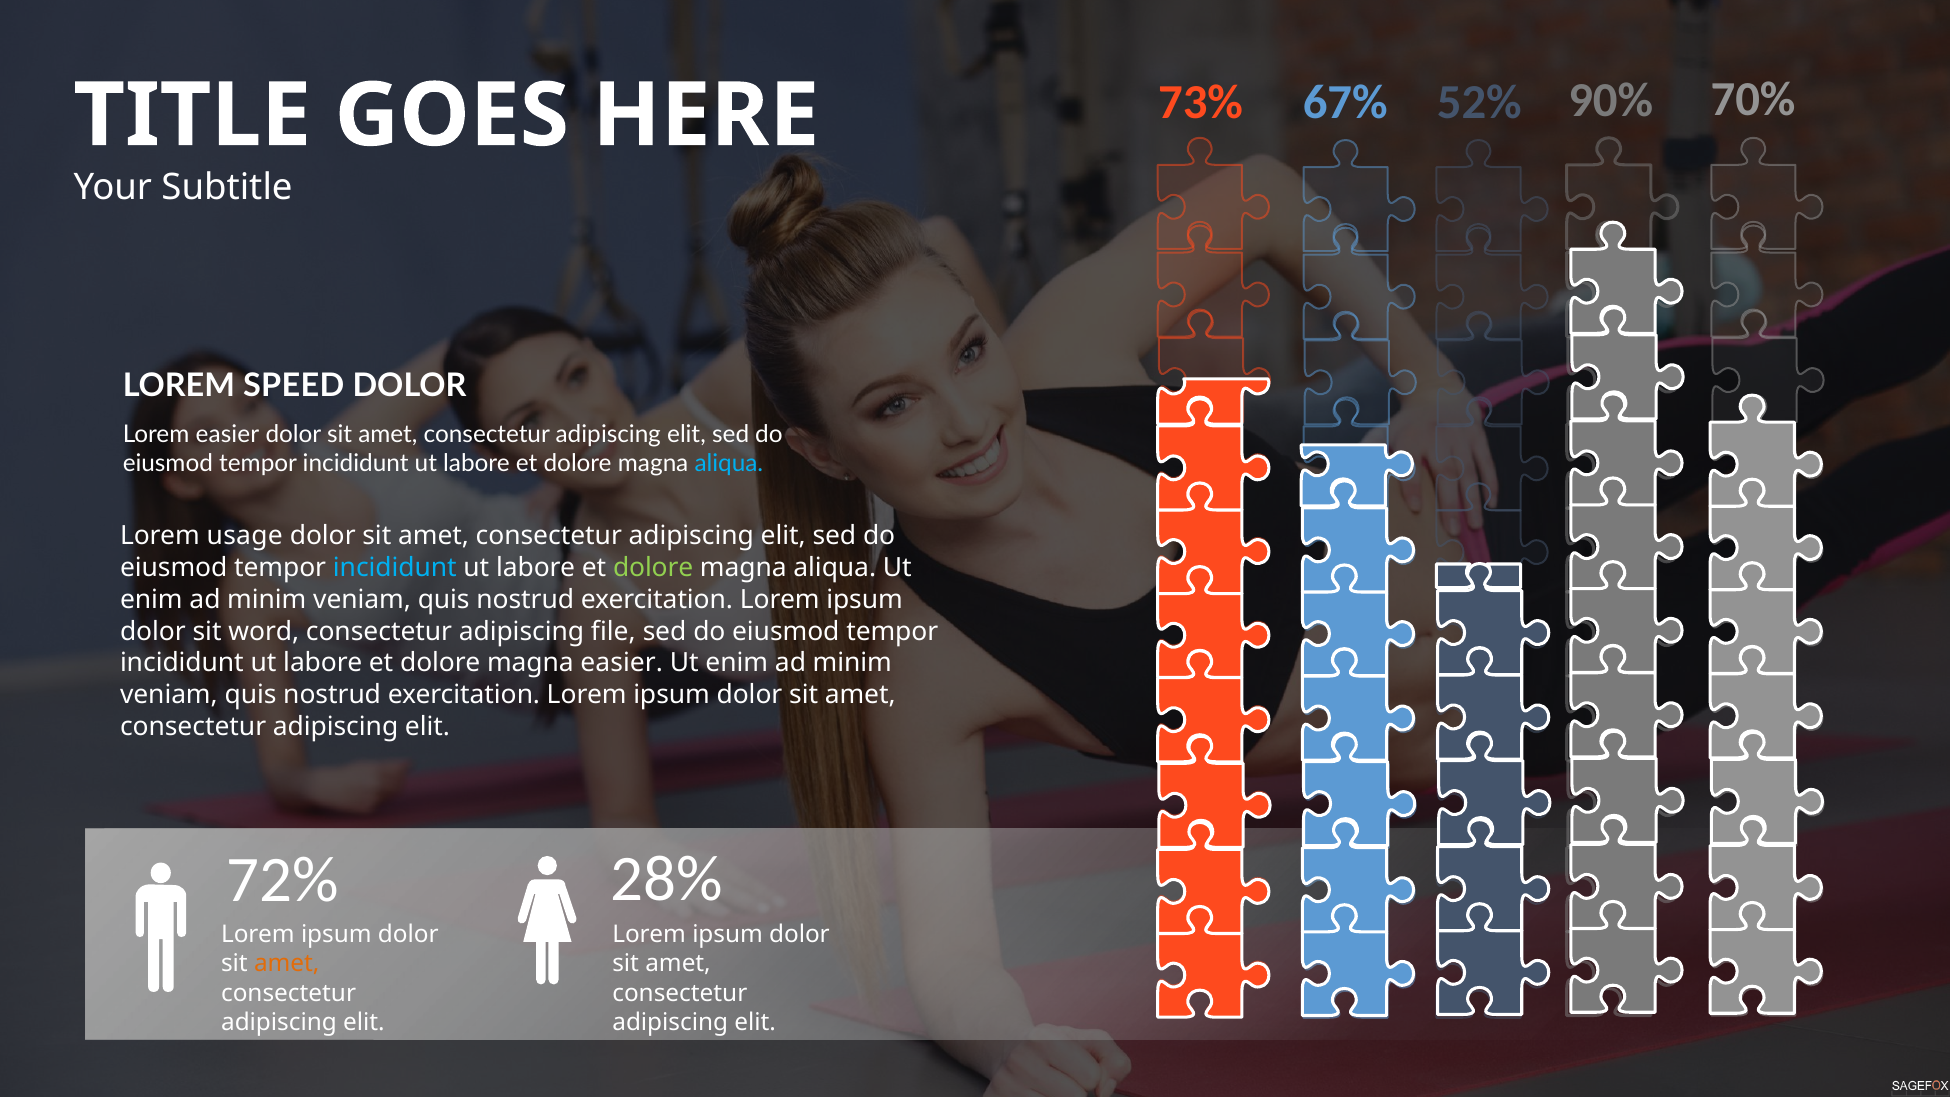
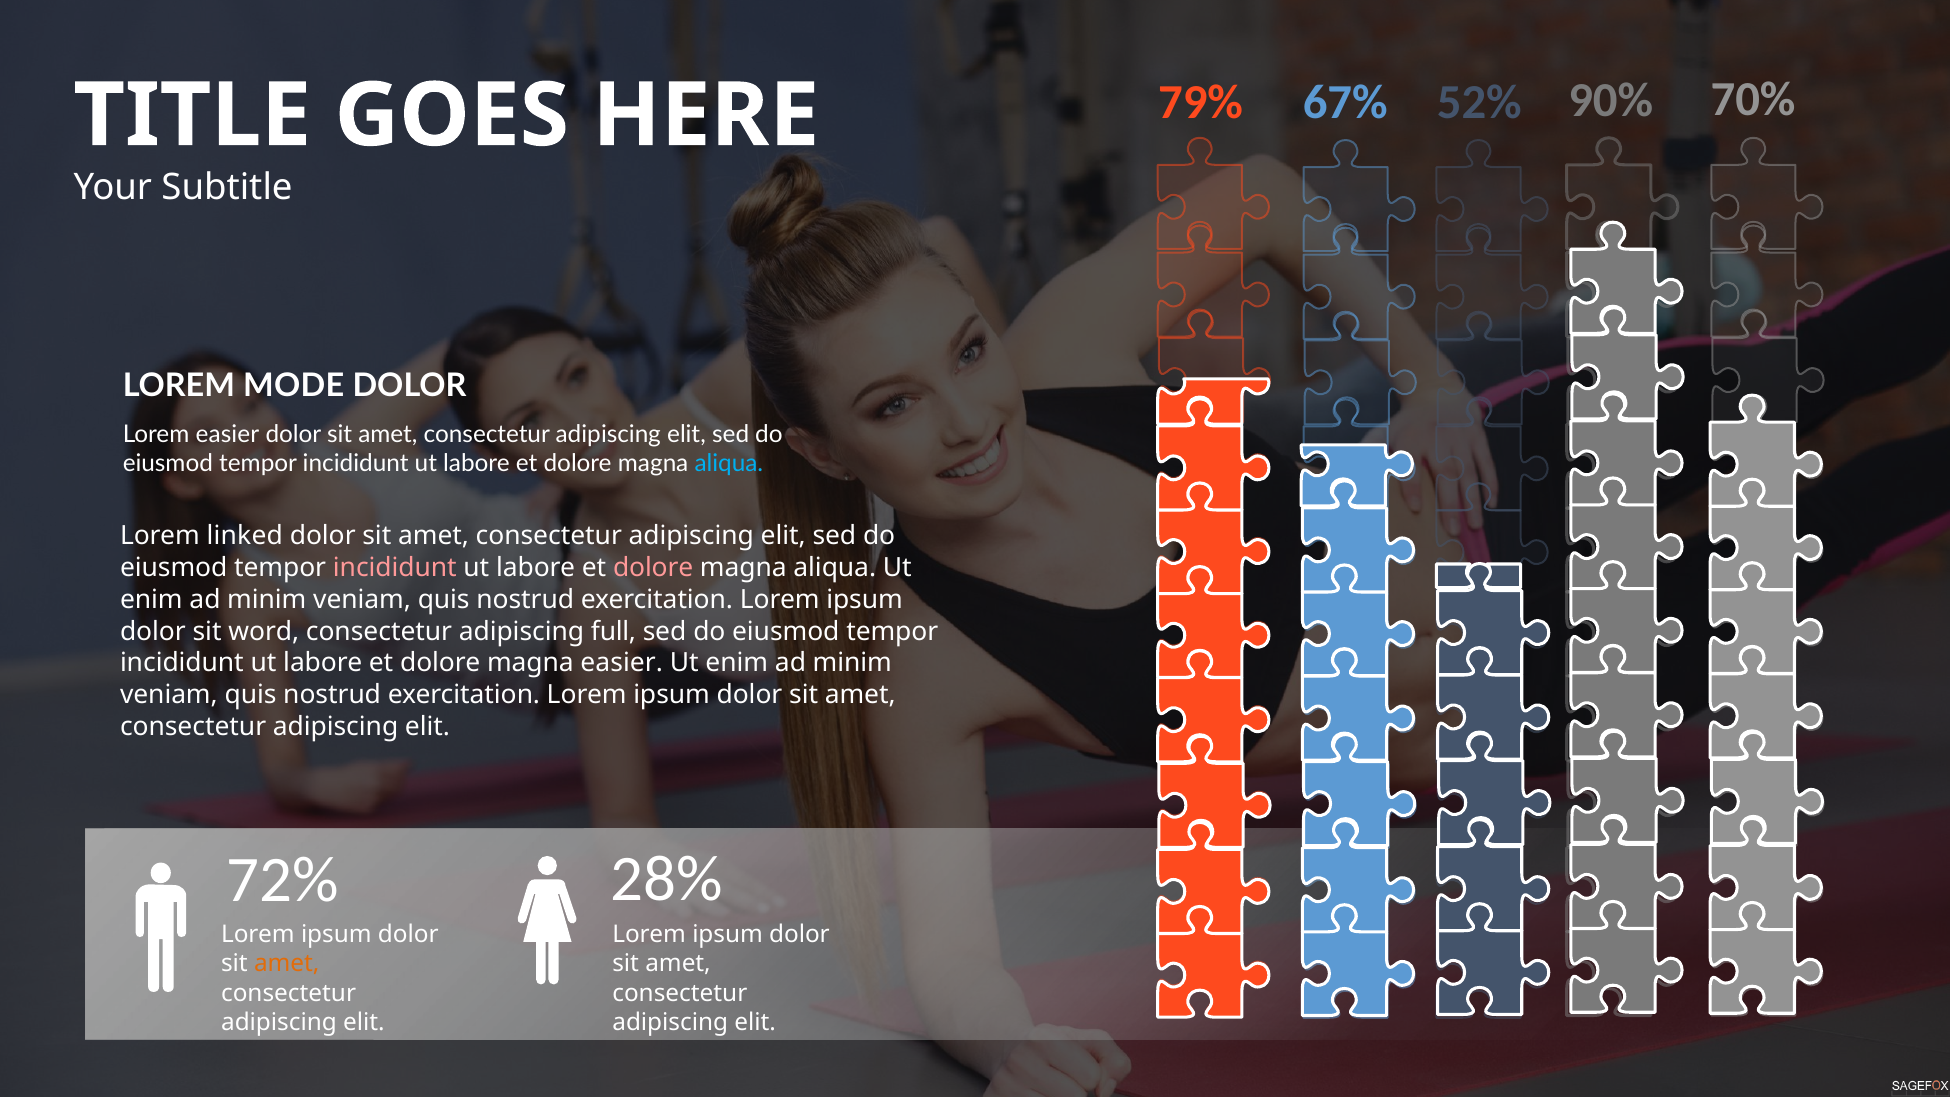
73%: 73% -> 79%
SPEED: SPEED -> MODE
usage: usage -> linked
incididunt at (395, 568) colour: light blue -> pink
dolore at (653, 568) colour: light green -> pink
file: file -> full
